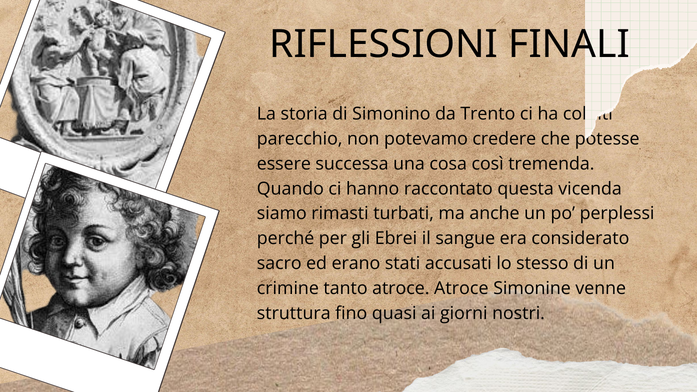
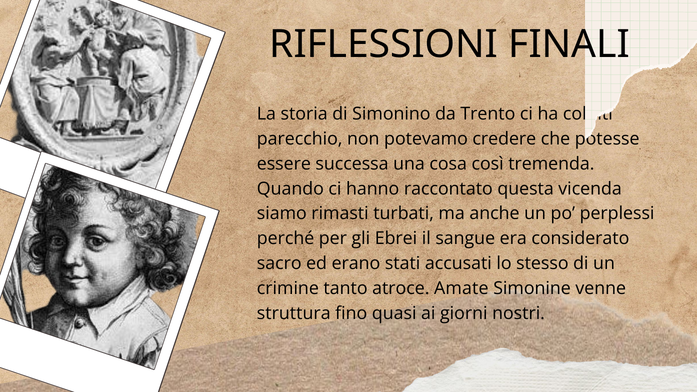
atroce Atroce: Atroce -> Amate
